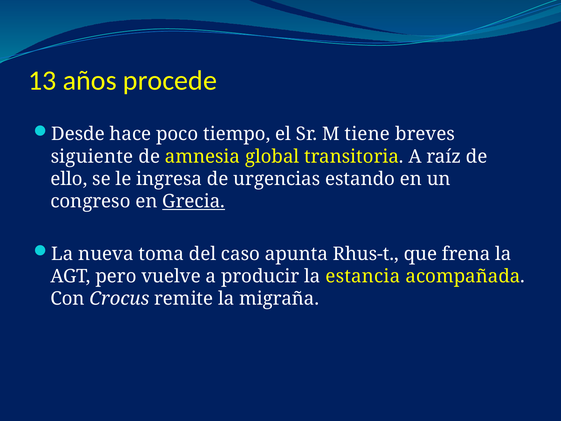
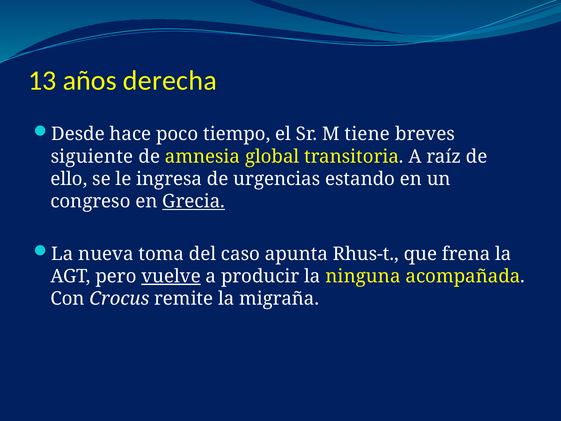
procede: procede -> derecha
vuelve underline: none -> present
estancia: estancia -> ninguna
